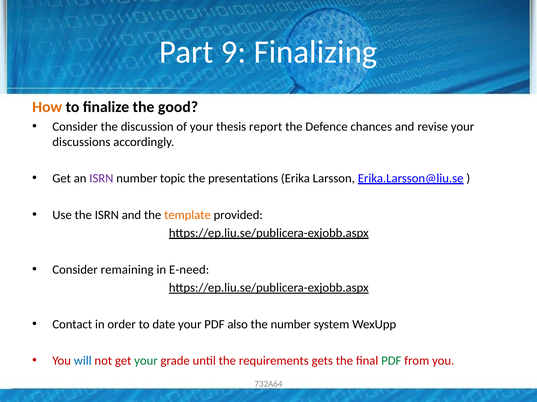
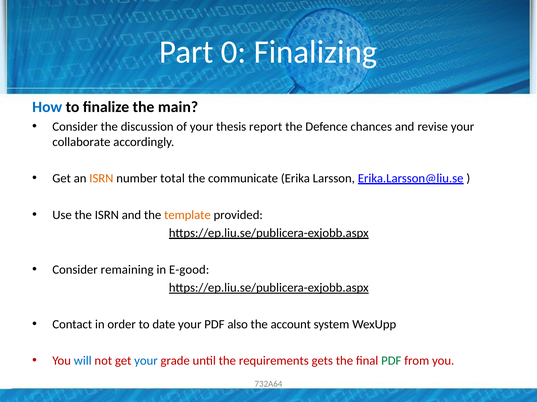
9: 9 -> 0
How colour: orange -> blue
good: good -> main
discussions: discussions -> collaborate
ISRN at (101, 179) colour: purple -> orange
topic: topic -> total
presentations: presentations -> communicate
E-need: E-need -> E-good
the number: number -> account
your at (146, 361) colour: green -> blue
